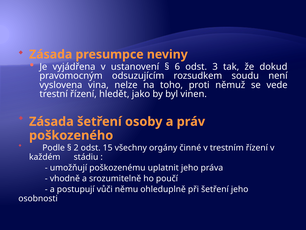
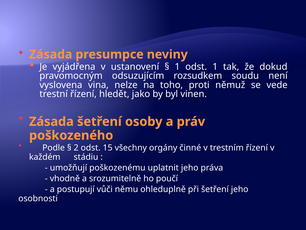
6 at (177, 67): 6 -> 1
odst 3: 3 -> 1
